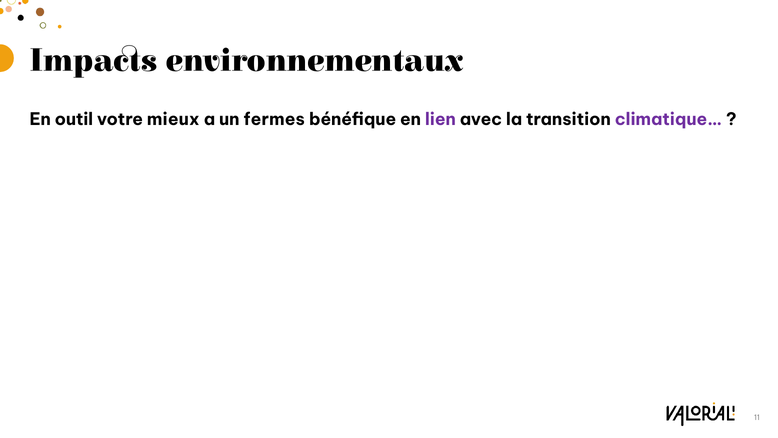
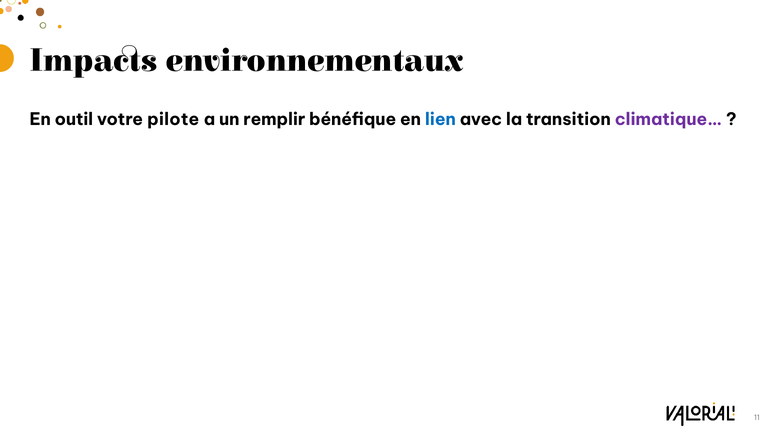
mieux: mieux -> pilote
fermes: fermes -> remplir
lien colour: purple -> blue
